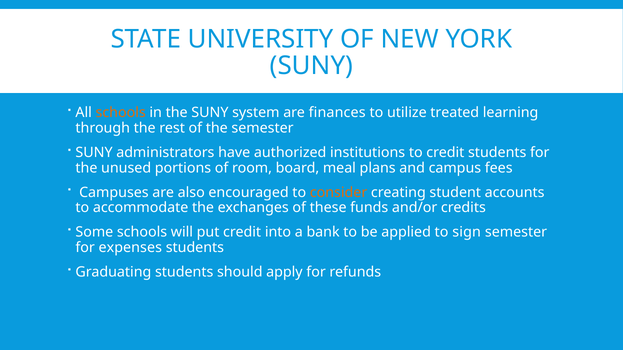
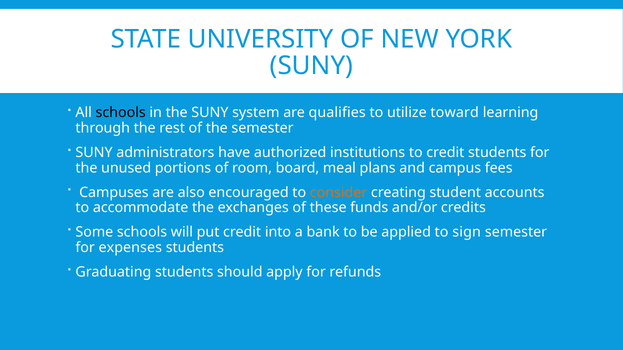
schools at (121, 113) colour: orange -> black
finances: finances -> qualifies
treated: treated -> toward
